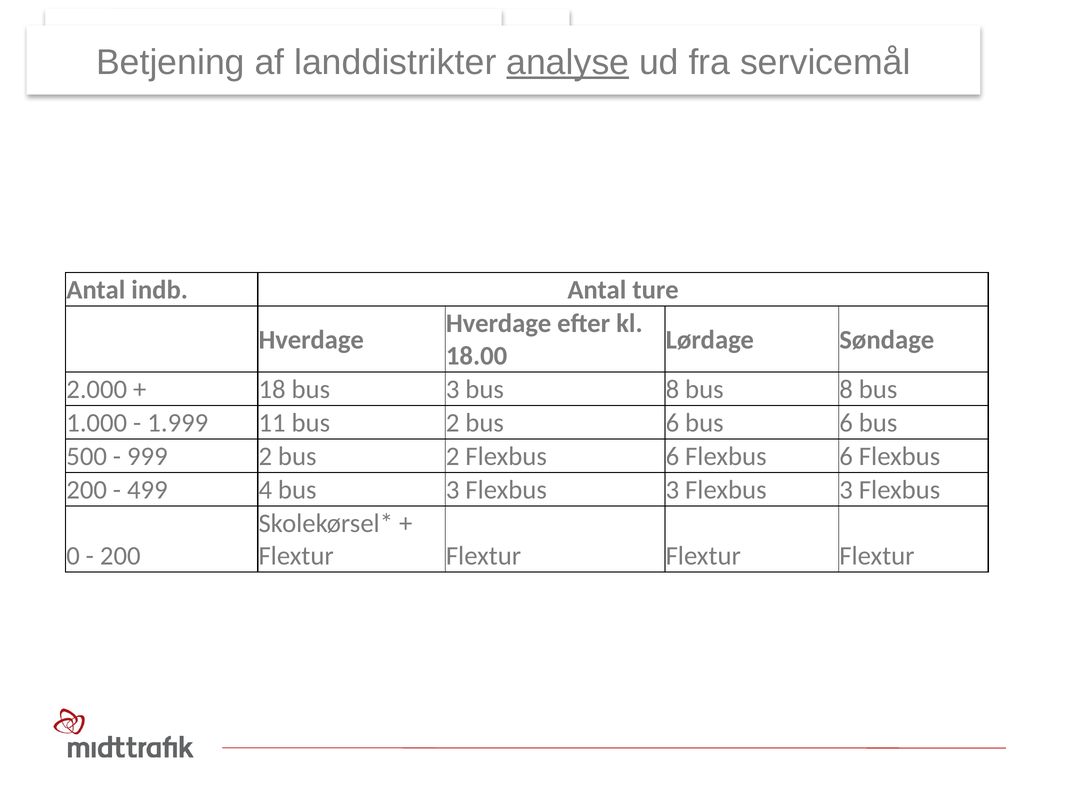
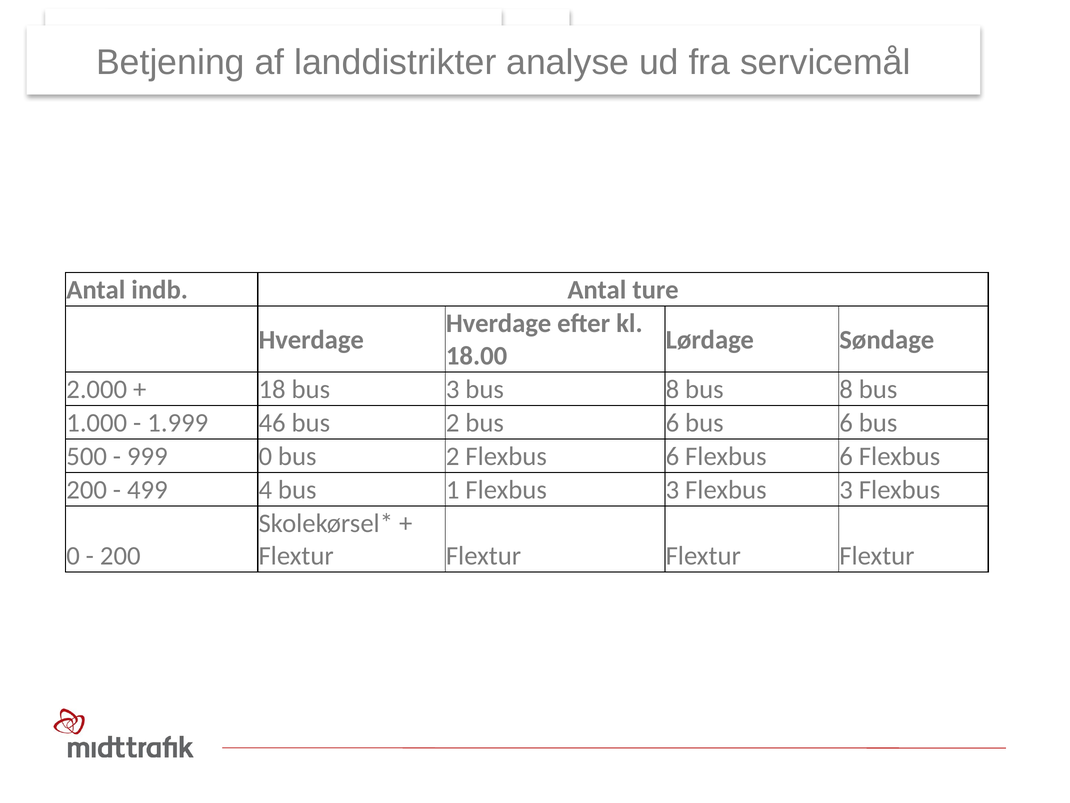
analyse underline: present -> none
11: 11 -> 46
999 2: 2 -> 0
4 bus 3: 3 -> 1
